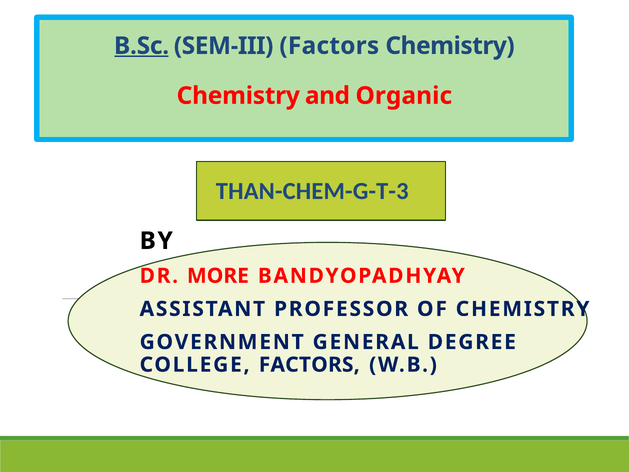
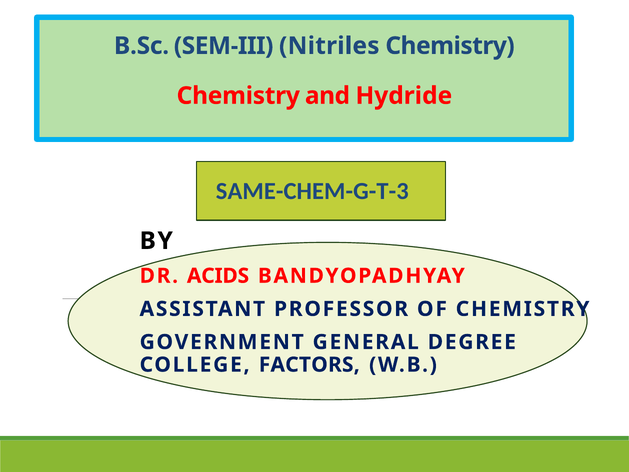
B.Sc underline: present -> none
SEM-III Factors: Factors -> Nitriles
Organic: Organic -> Hydride
THAN-CHEM-G-T-3: THAN-CHEM-G-T-3 -> SAME-CHEM-G-T-3
MORE: MORE -> ACIDS
